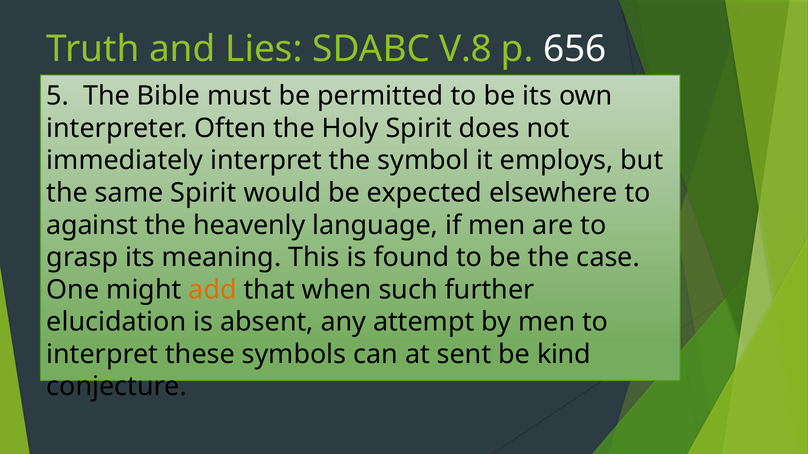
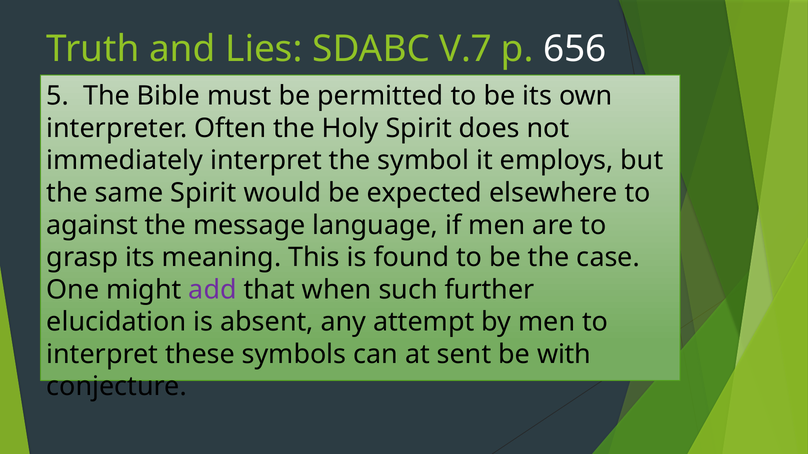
V.8: V.8 -> V.7
heavenly: heavenly -> message
add colour: orange -> purple
kind: kind -> with
